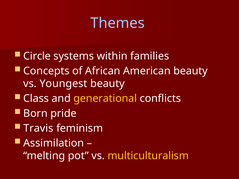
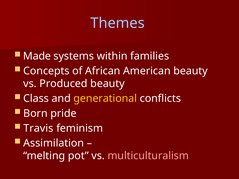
Circle: Circle -> Made
Youngest: Youngest -> Produced
multiculturalism colour: yellow -> pink
